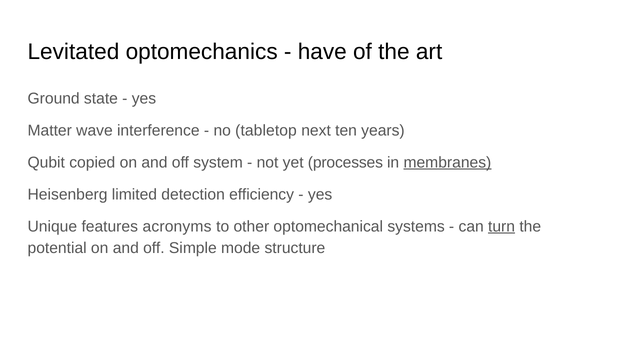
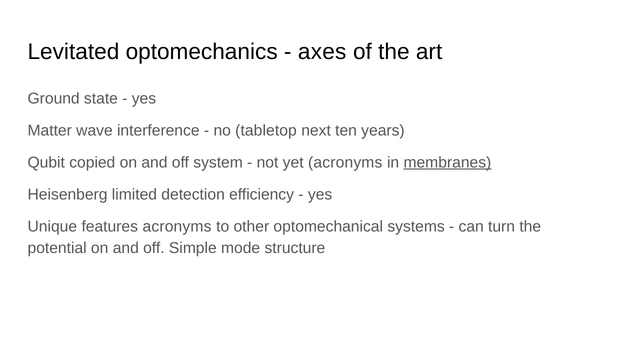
have: have -> axes
yet processes: processes -> acronyms
turn underline: present -> none
